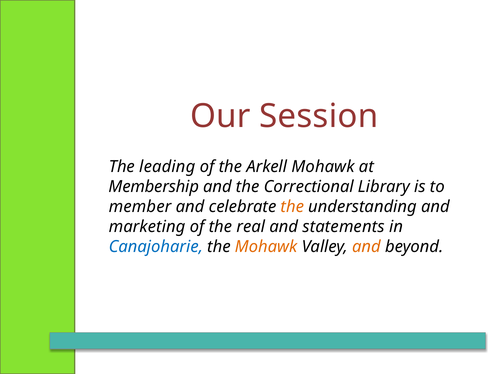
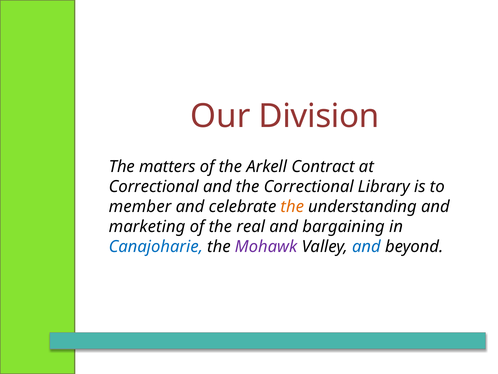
Session: Session -> Division
leading: leading -> matters
Arkell Mohawk: Mohawk -> Contract
Membership at (154, 187): Membership -> Correctional
statements: statements -> bargaining
Mohawk at (266, 246) colour: orange -> purple
and at (367, 246) colour: orange -> blue
